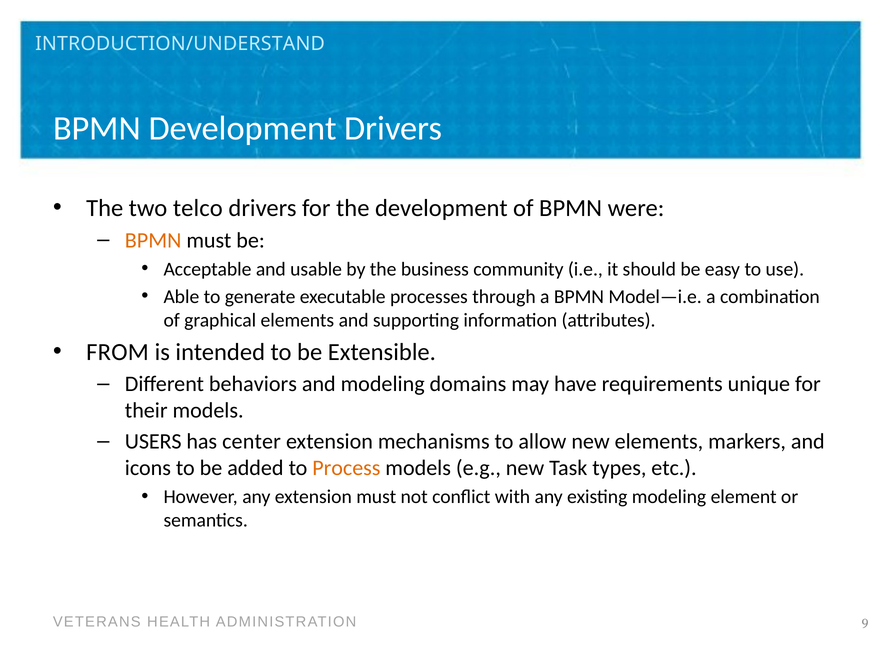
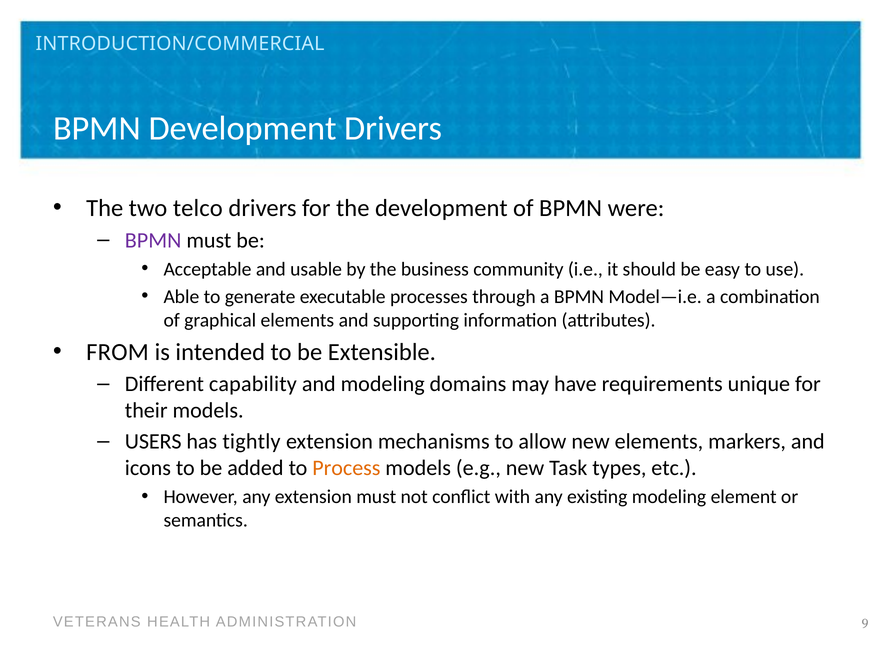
INTRODUCTION/UNDERSTAND: INTRODUCTION/UNDERSTAND -> INTRODUCTION/COMMERCIAL
BPMN at (153, 240) colour: orange -> purple
behaviors: behaviors -> capability
center: center -> tightly
